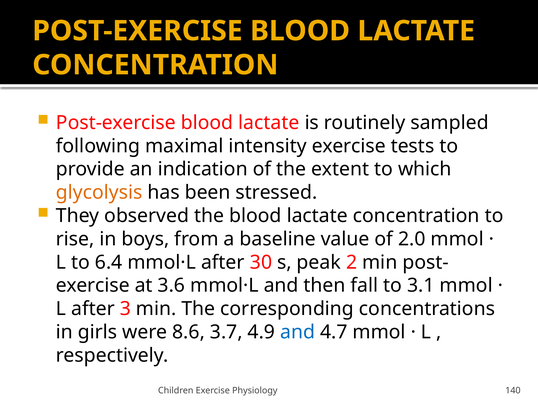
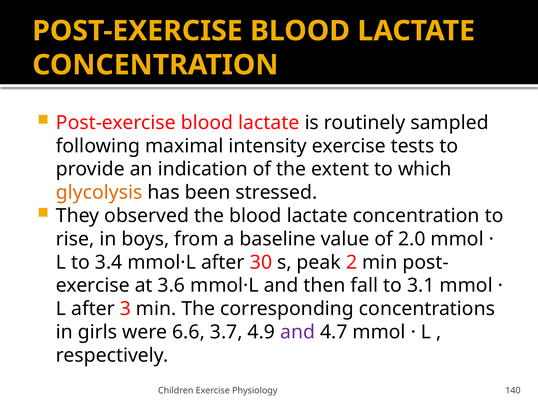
6.4: 6.4 -> 3.4
8.6: 8.6 -> 6.6
and at (298, 333) colour: blue -> purple
